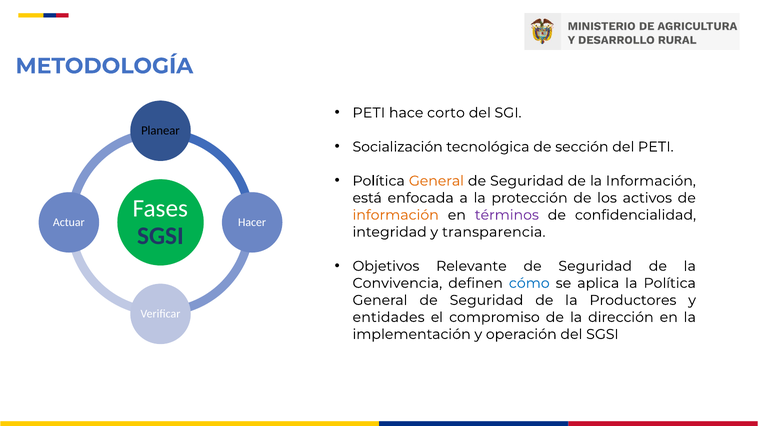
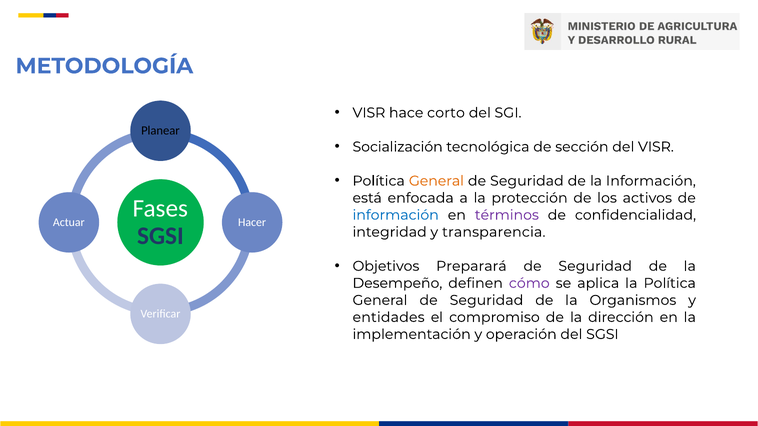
PETI at (369, 113): PETI -> VISR
del PETI: PETI -> VISR
información at (396, 215) colour: orange -> blue
Relevante: Relevante -> Preparará
Convivencia: Convivencia -> Desempeño
cómo colour: blue -> purple
Productores: Productores -> Organismos
